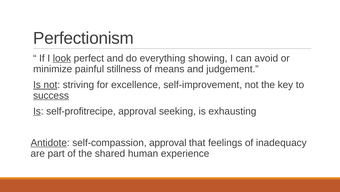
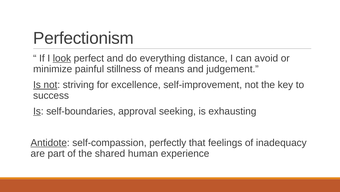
showing: showing -> distance
success underline: present -> none
self-profitrecipe: self-profitrecipe -> self-boundaries
self-compassion approval: approval -> perfectly
